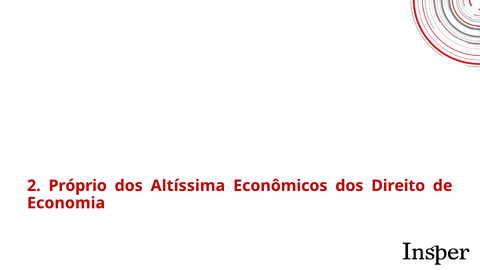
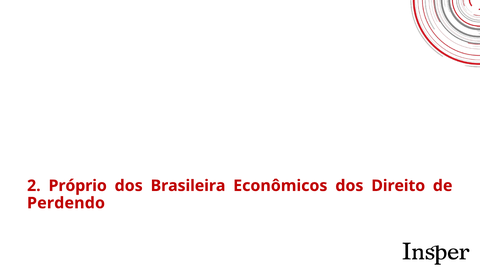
Altíssima: Altíssima -> Brasileira
Economia: Economia -> Perdendo
